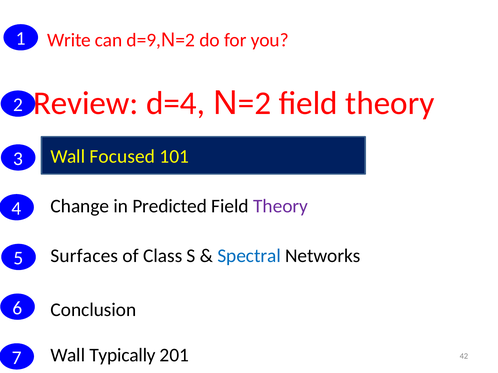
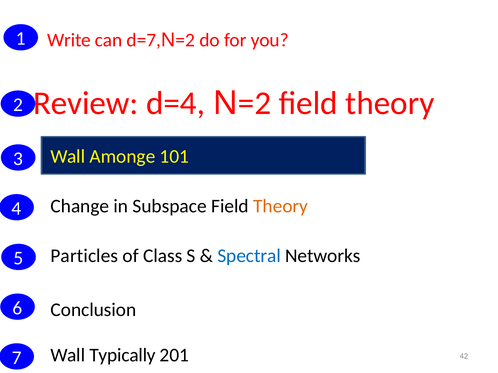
d=9: d=9 -> d=7
Focused: Focused -> Amonge
Predicted: Predicted -> Subspace
Theory at (281, 206) colour: purple -> orange
Surfaces: Surfaces -> Particles
